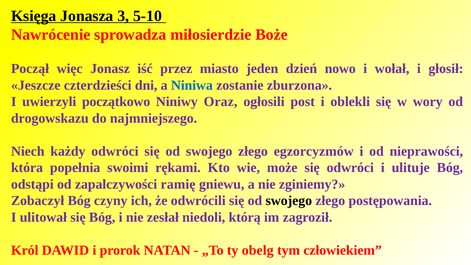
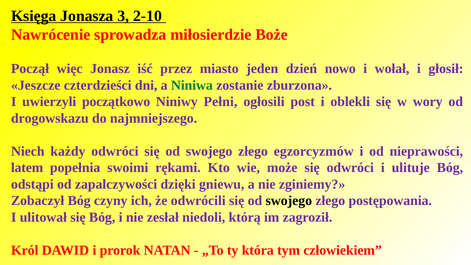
5-10: 5-10 -> 2-10
Niniwa colour: blue -> green
Oraz: Oraz -> Pełni
która: która -> latem
ramię: ramię -> dzięki
obelg: obelg -> która
